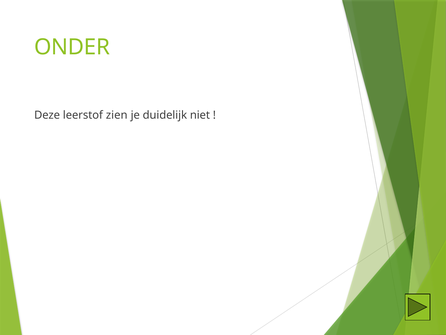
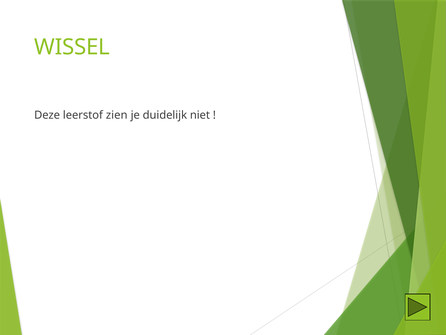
ONDER: ONDER -> WISSEL
